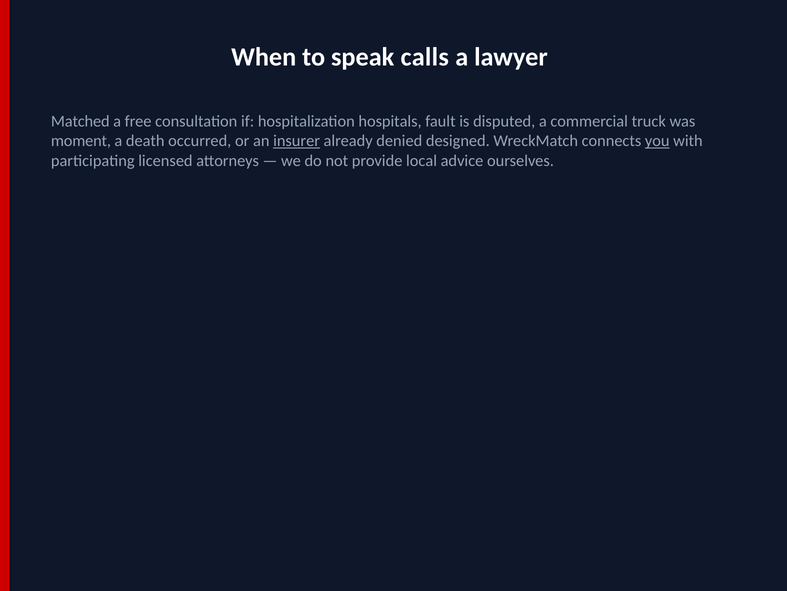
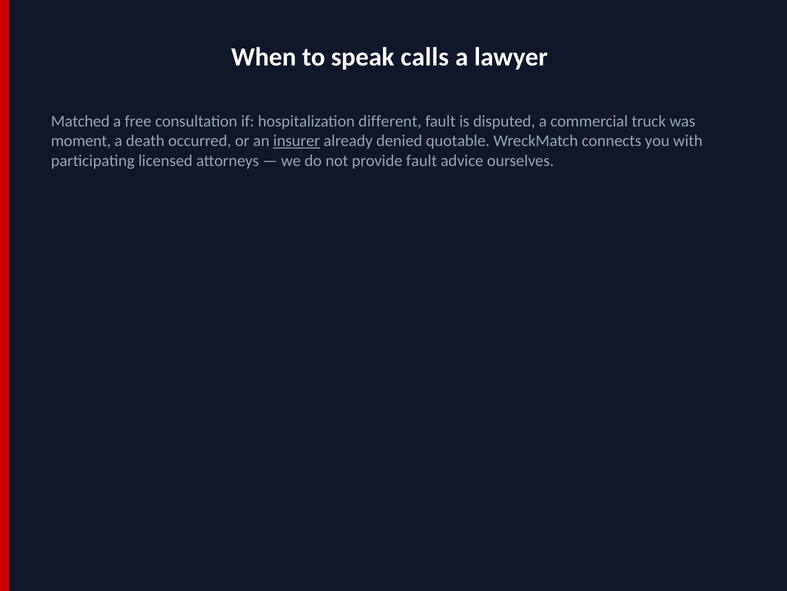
hospitals: hospitals -> different
designed: designed -> quotable
you underline: present -> none
provide local: local -> fault
